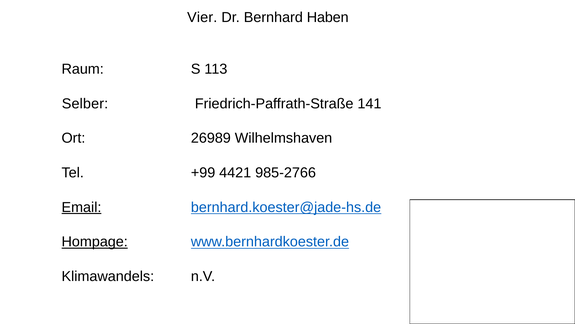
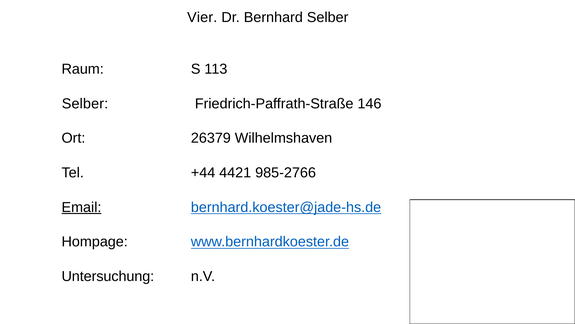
Bernhard Haben: Haben -> Selber
141: 141 -> 146
26989: 26989 -> 26379
+99: +99 -> +44
Hompage underline: present -> none
Klimawandels: Klimawandels -> Untersuchung
